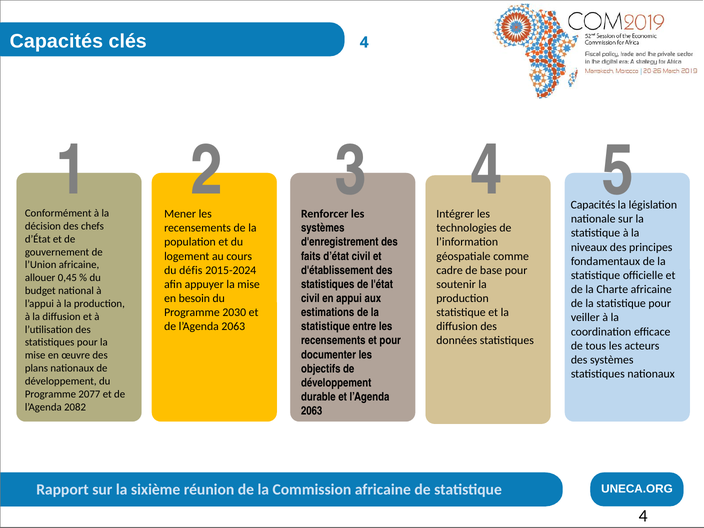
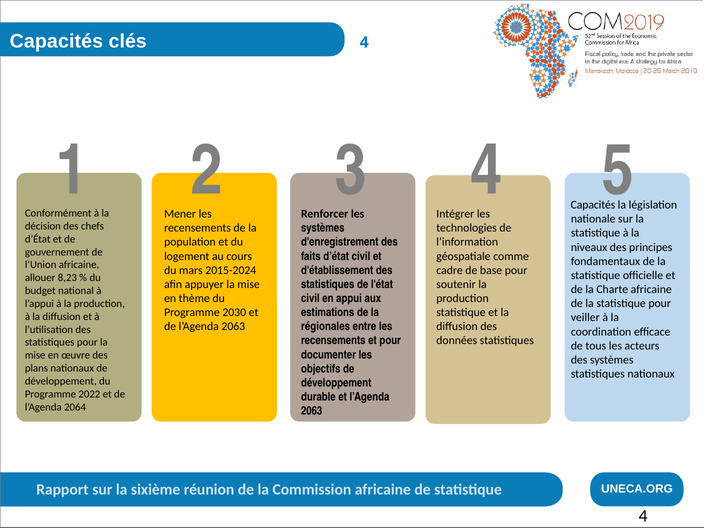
défis: défis -> mars
0,45: 0,45 -> 8,23
besoin: besoin -> thème
statistique at (326, 327): statistique -> régionales
2077: 2077 -> 2022
2082: 2082 -> 2064
